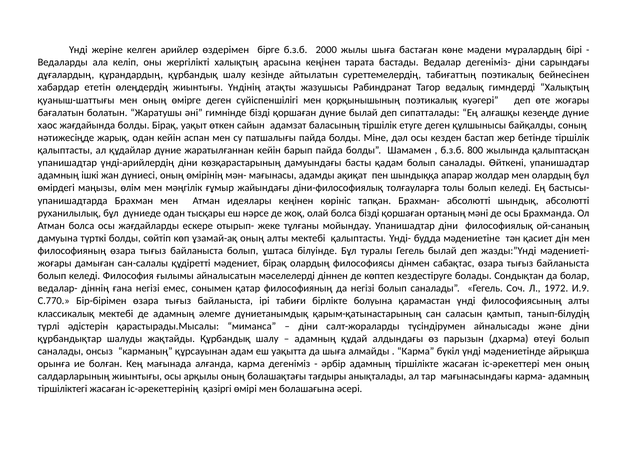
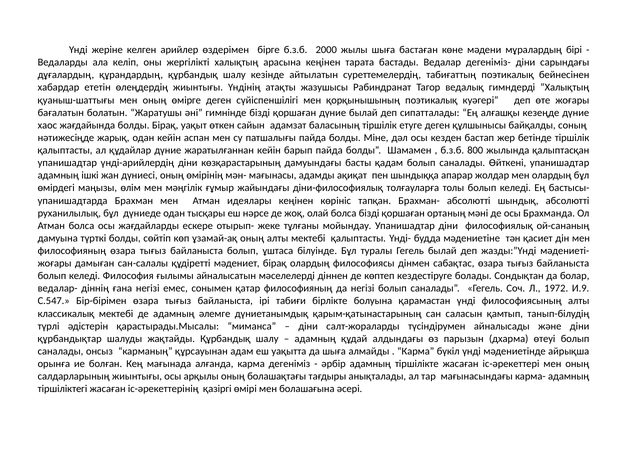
С.770: С.770 -> С.547
